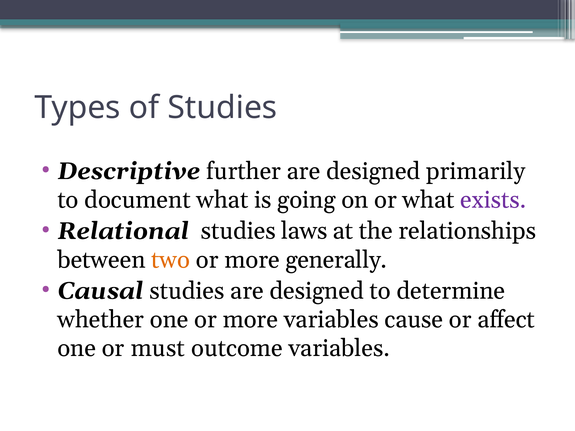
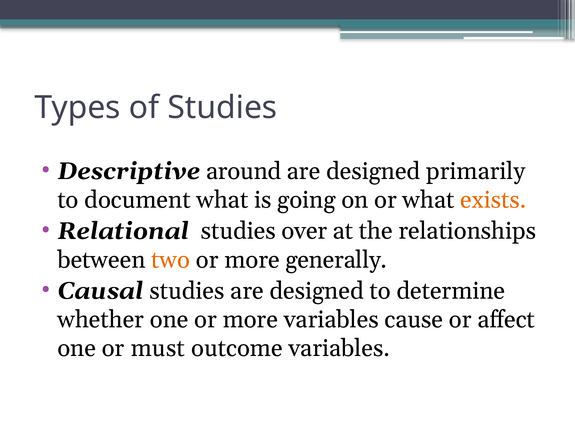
further: further -> around
exists colour: purple -> orange
laws: laws -> over
